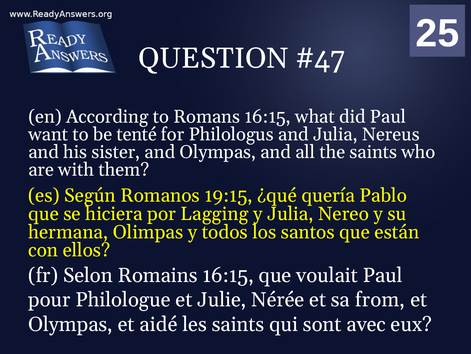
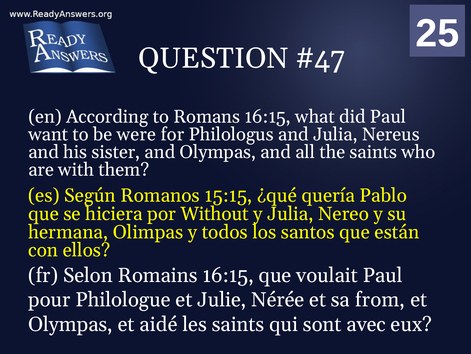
tenté: tenté -> were
19:15: 19:15 -> 15:15
Lagging: Lagging -> Without
